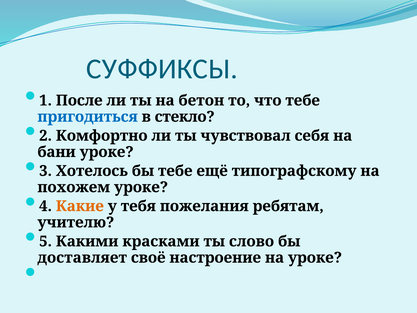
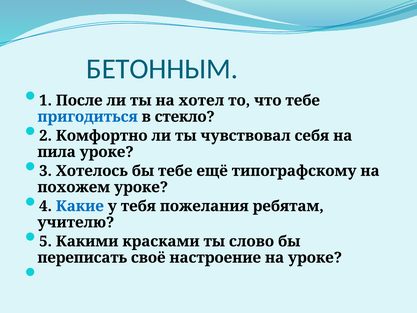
СУФФИКСЫ: СУФФИКСЫ -> БЕТОННЫМ
бетон: бетон -> хотел
бани: бани -> пила
Какие colour: orange -> blue
доставляет: доставляет -> переписать
